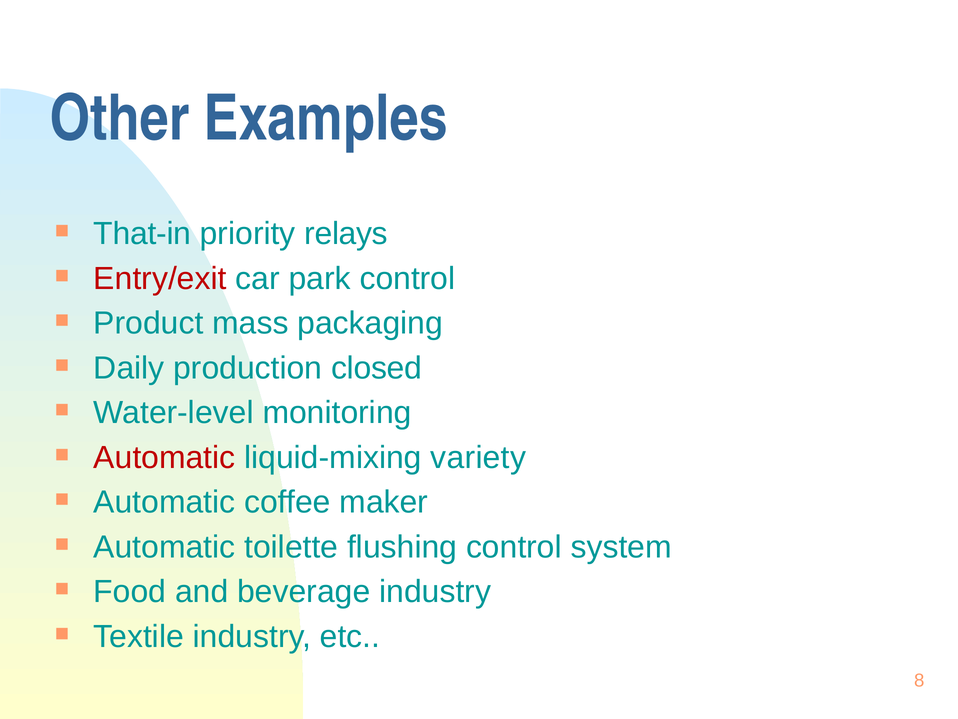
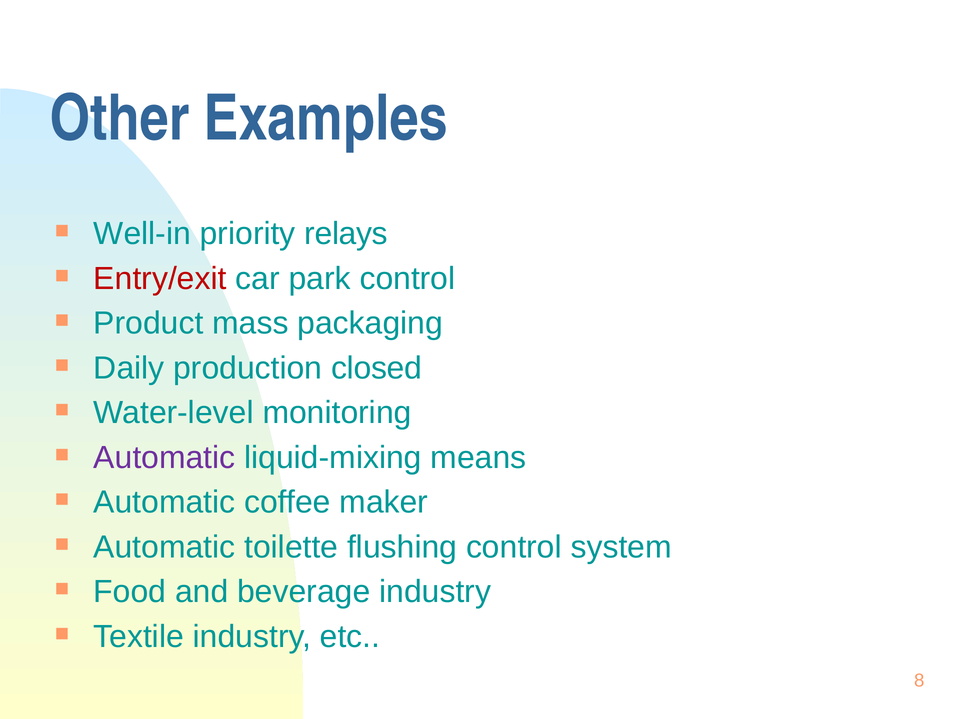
That-in: That-in -> Well-in
Automatic at (164, 457) colour: red -> purple
variety: variety -> means
